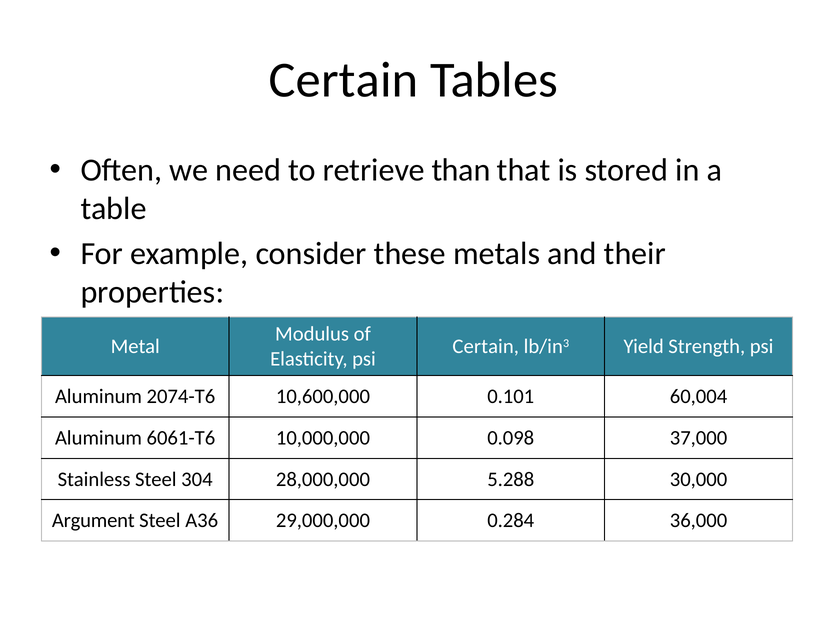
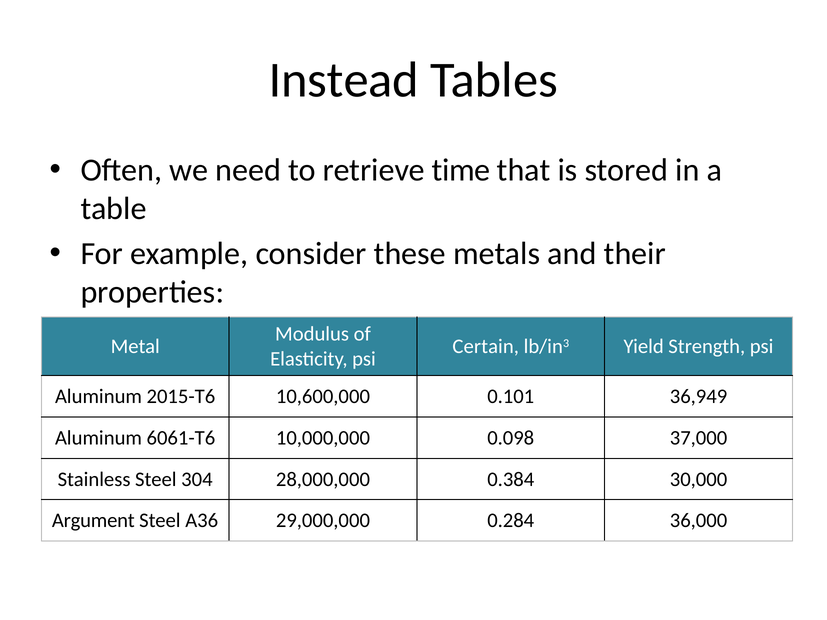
Certain at (344, 80): Certain -> Instead
than: than -> time
2074-T6: 2074-T6 -> 2015-T6
60,004: 60,004 -> 36,949
5.288: 5.288 -> 0.384
